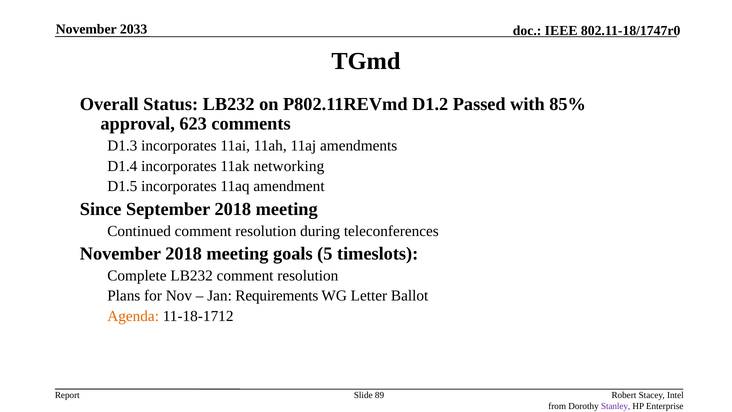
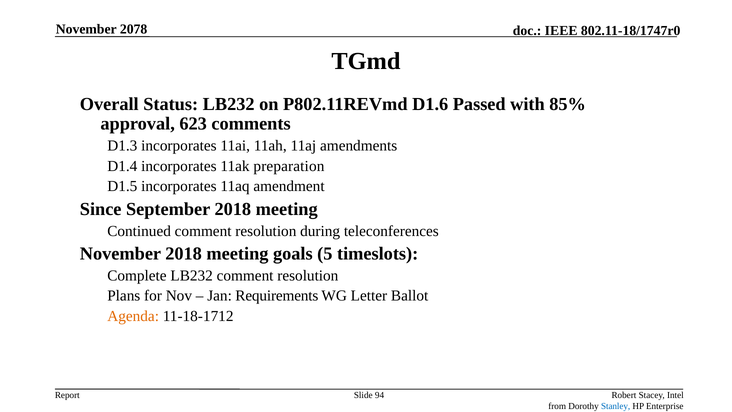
2033: 2033 -> 2078
D1.2: D1.2 -> D1.6
networking: networking -> preparation
89: 89 -> 94
Stanley colour: purple -> blue
